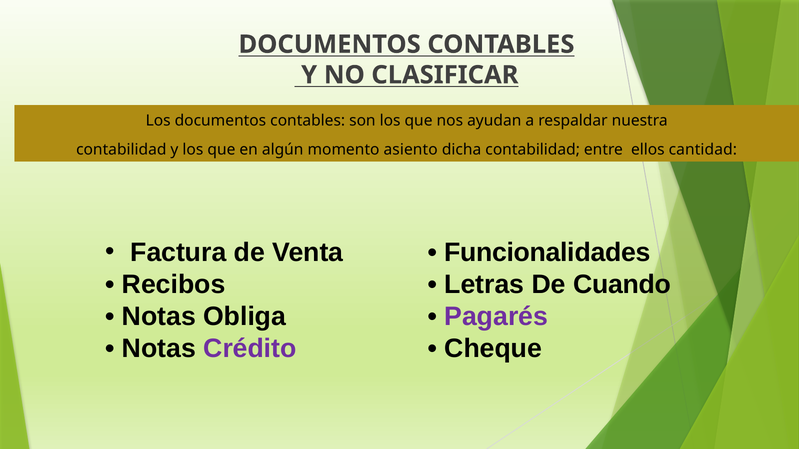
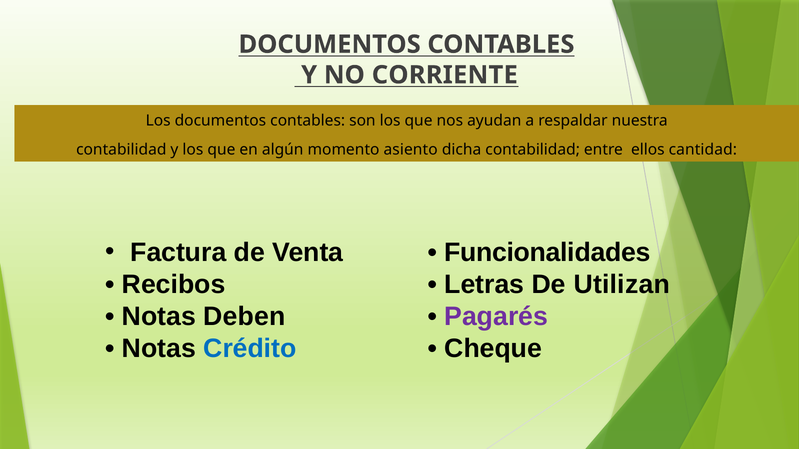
CLASIFICAR: CLASIFICAR -> CORRIENTE
Cuando: Cuando -> Utilizan
Obliga: Obliga -> Deben
Crédito colour: purple -> blue
